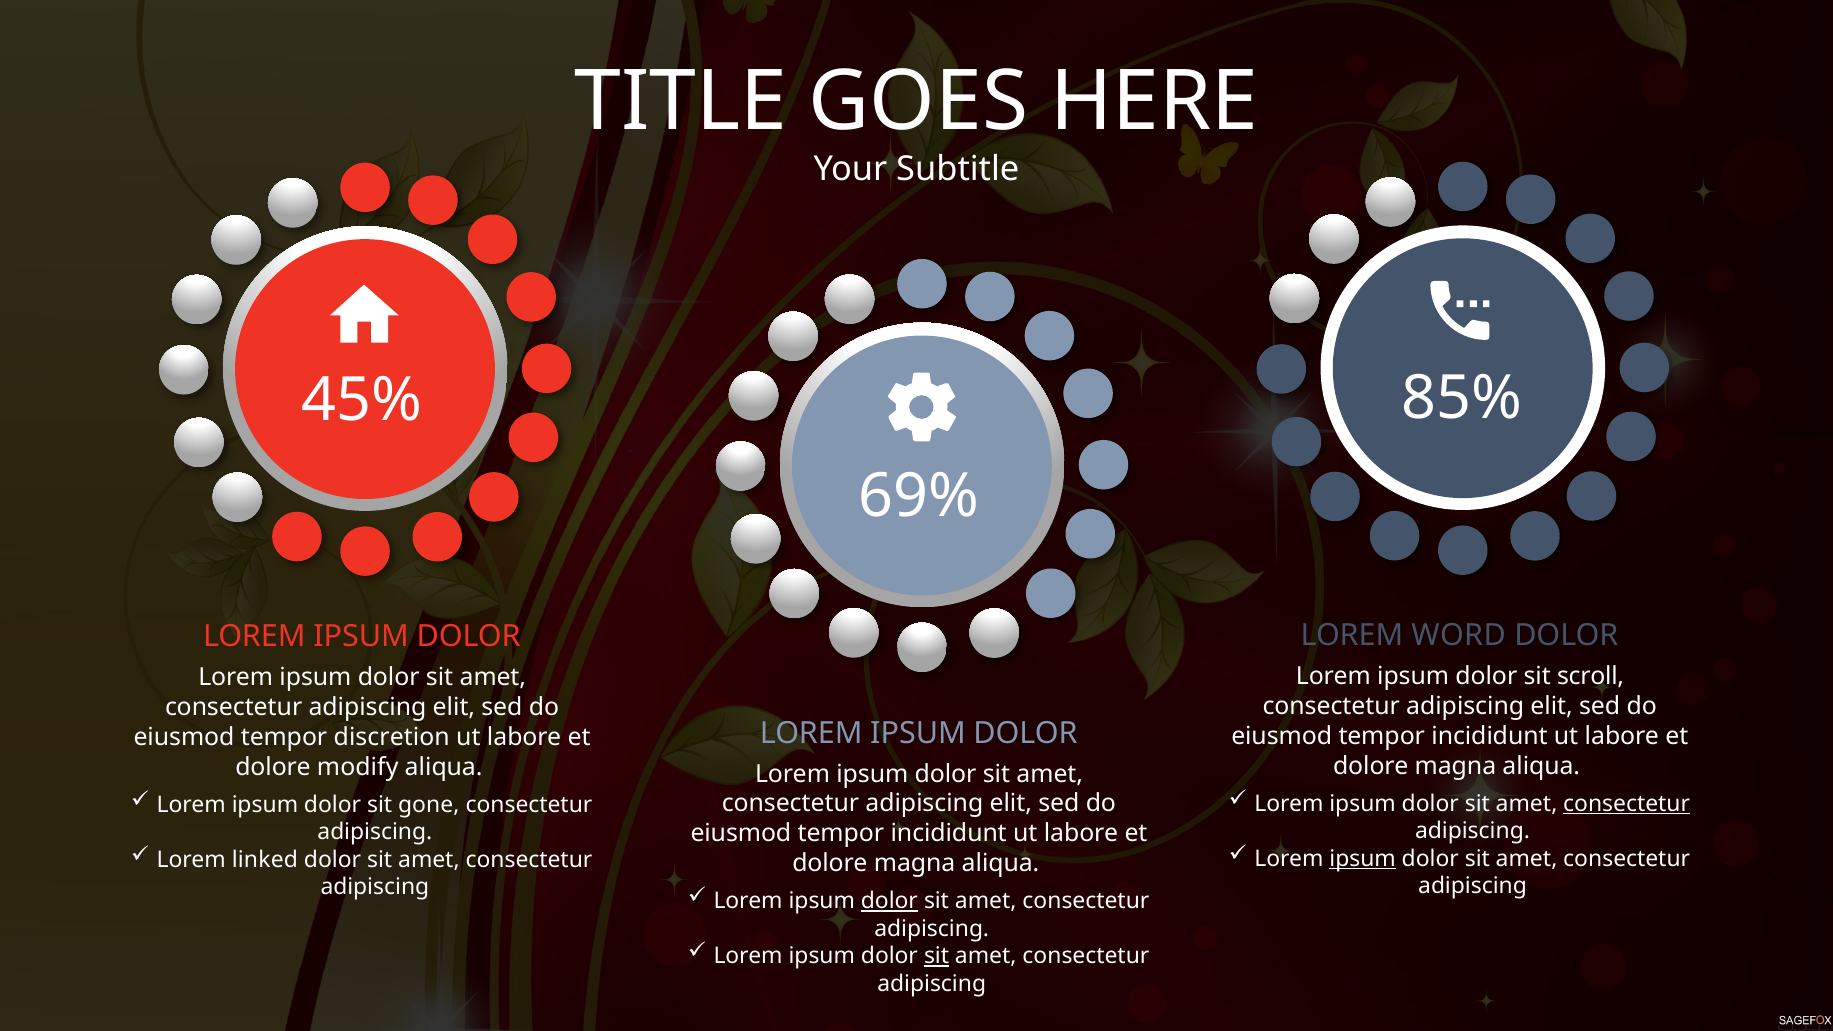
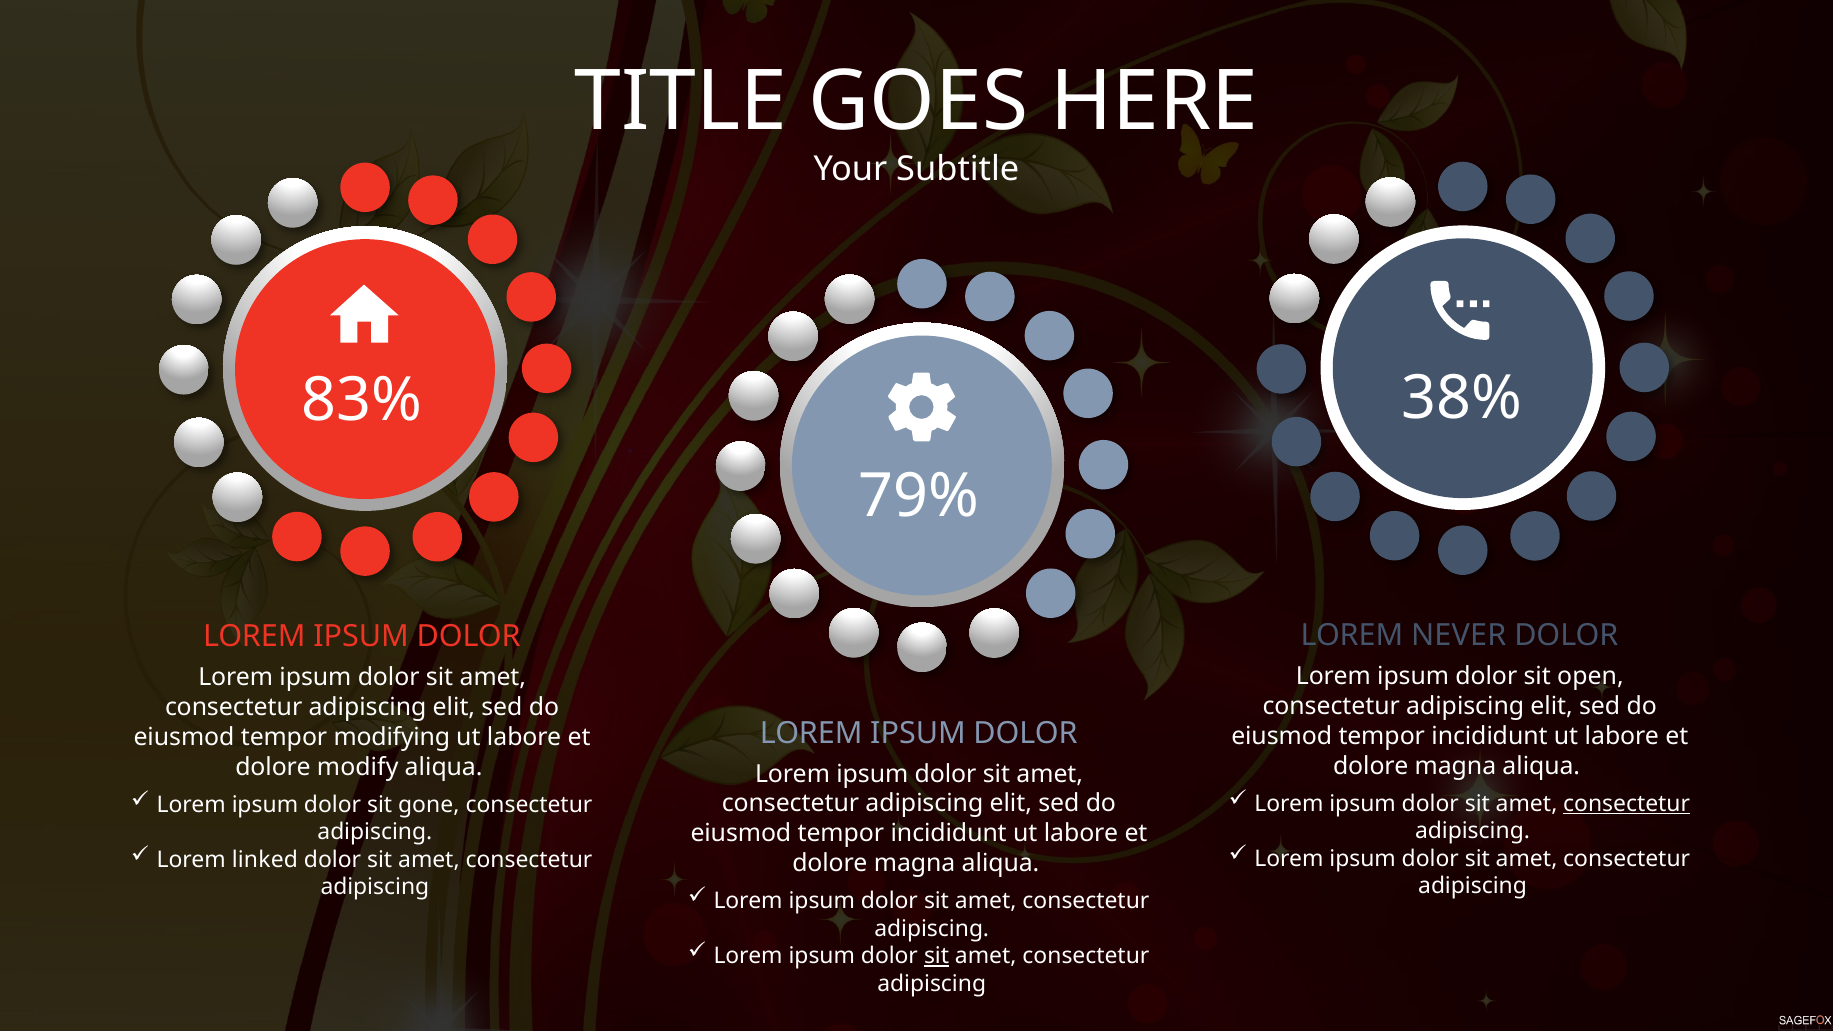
85%: 85% -> 38%
45%: 45% -> 83%
69%: 69% -> 79%
WORD: WORD -> NEVER
scroll: scroll -> open
discretion: discretion -> modifying
ipsum at (1363, 859) underline: present -> none
dolor at (889, 901) underline: present -> none
